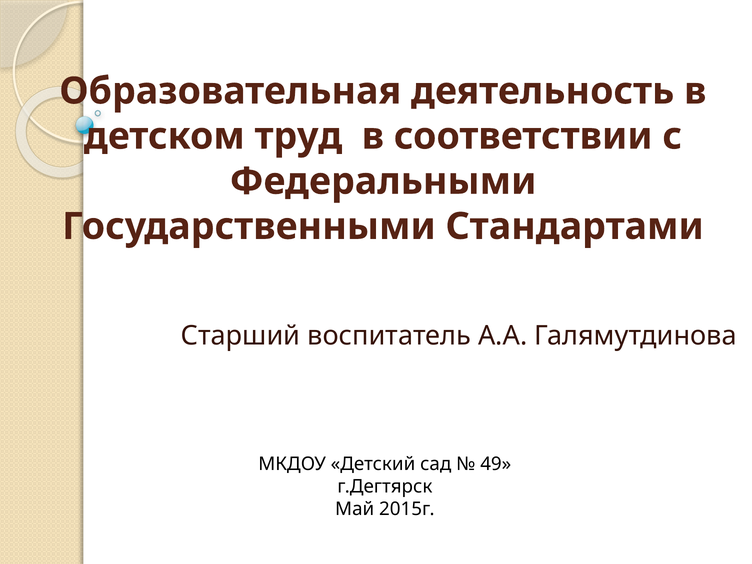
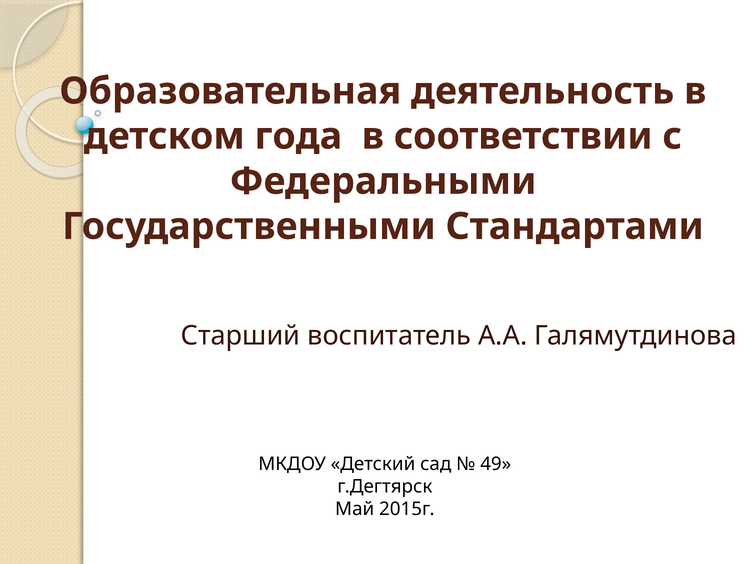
труд: труд -> года
